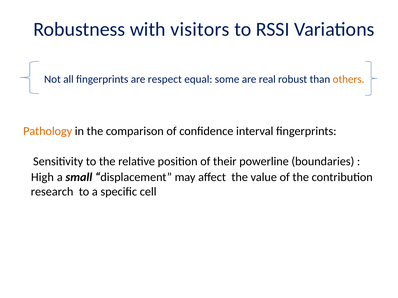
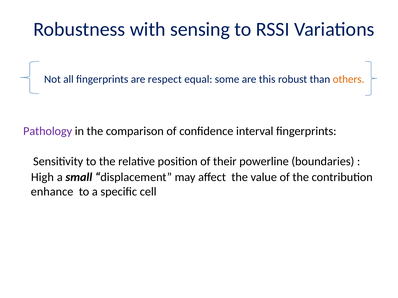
visitors: visitors -> sensing
real: real -> this
Pathology colour: orange -> purple
research: research -> enhance
